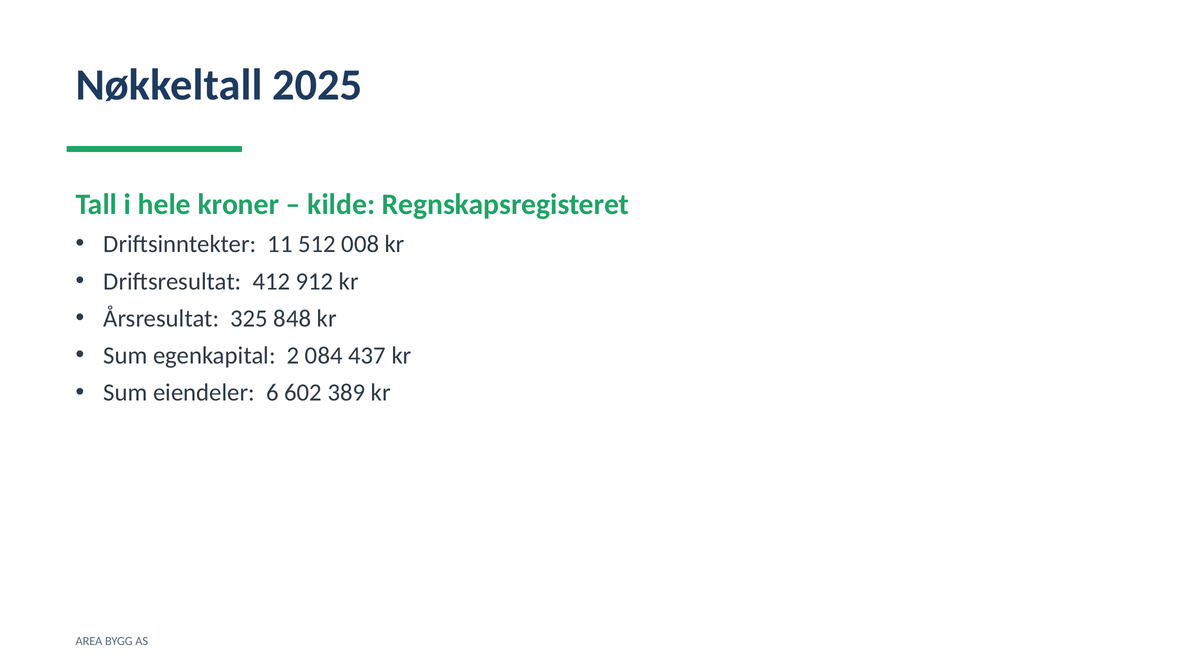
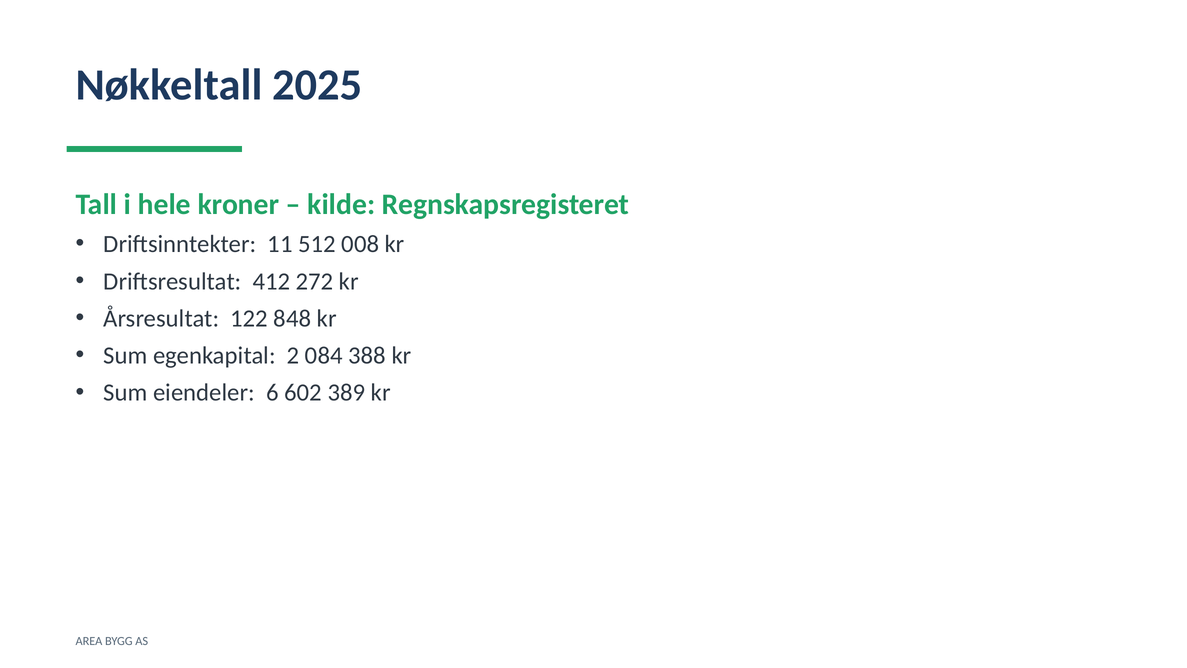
912: 912 -> 272
325: 325 -> 122
437: 437 -> 388
